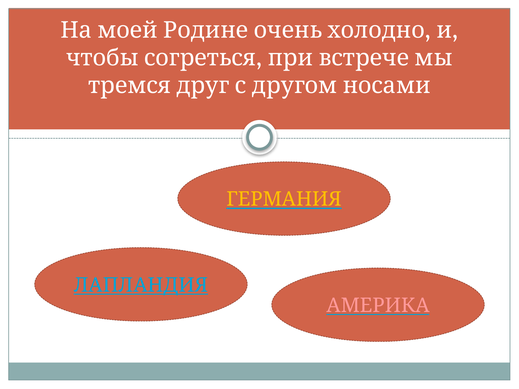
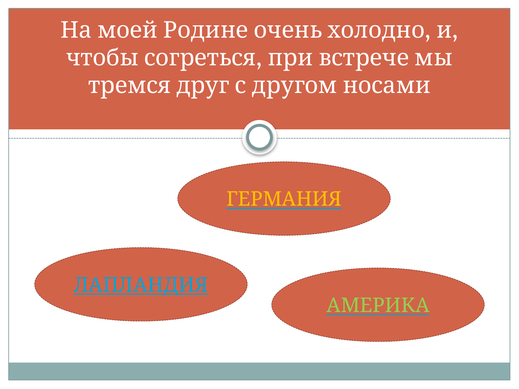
АМЕРИКА colour: pink -> light green
